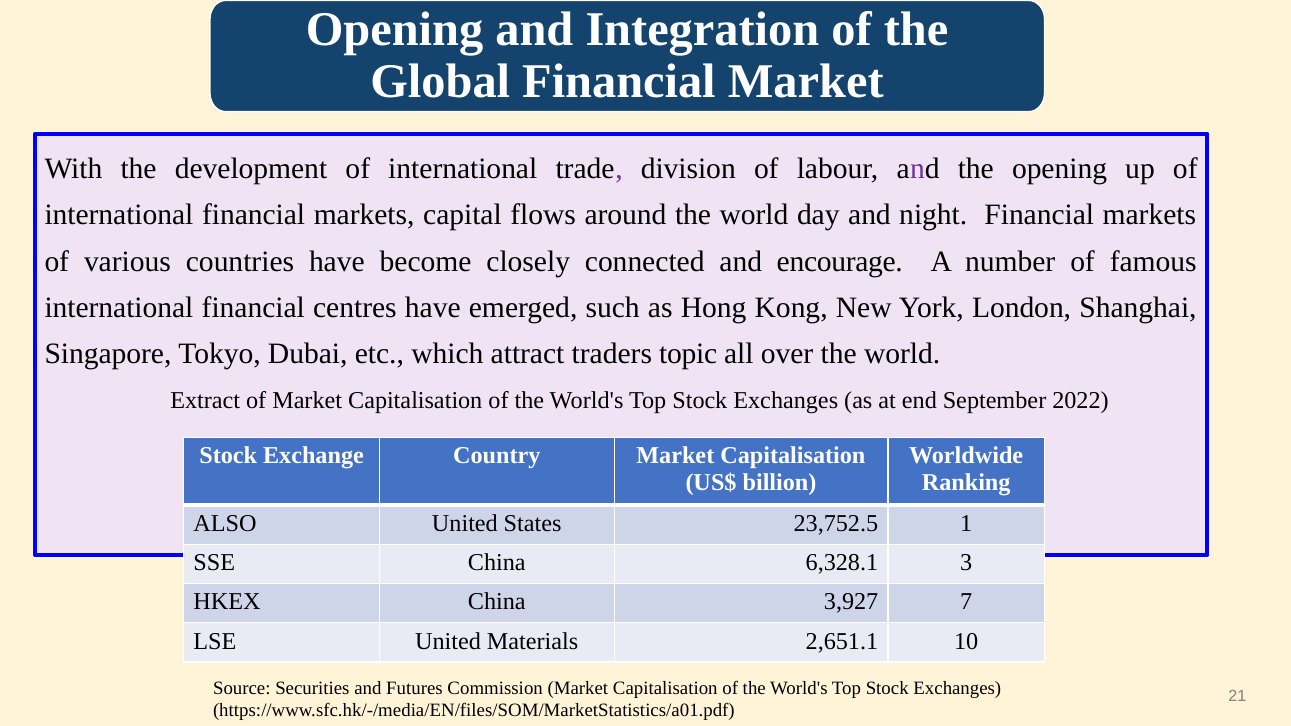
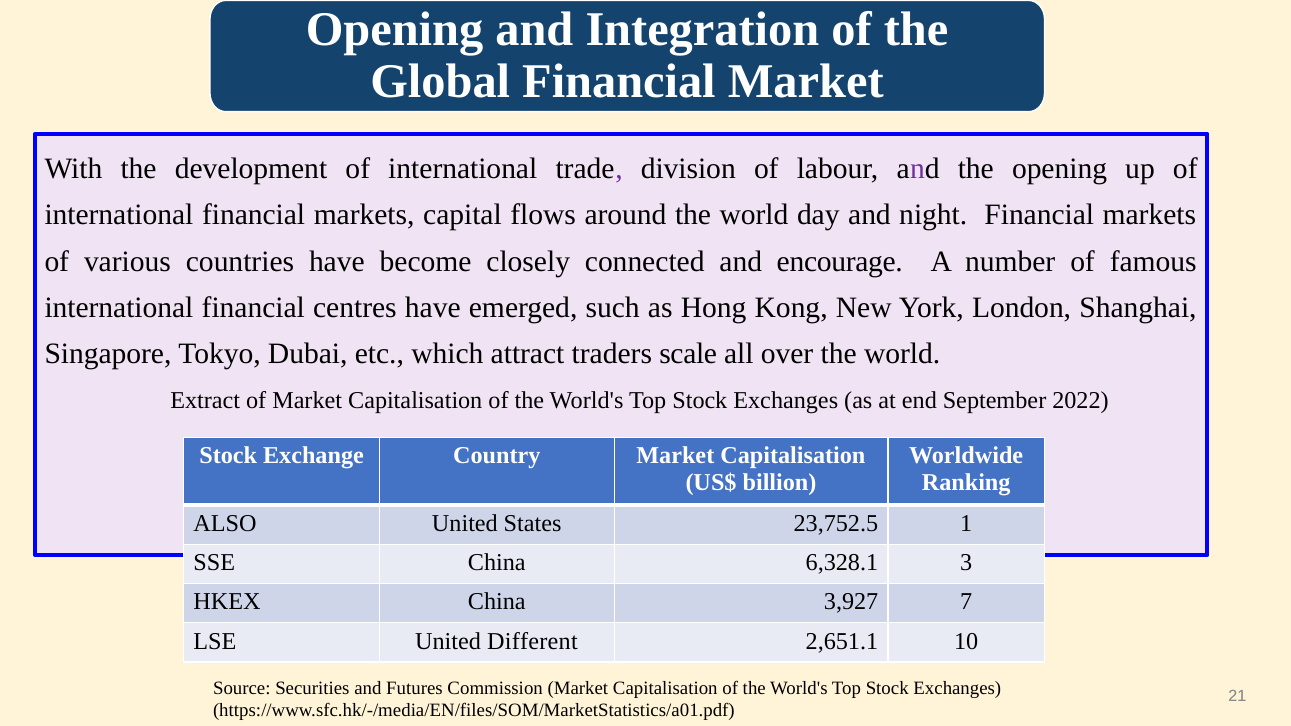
topic: topic -> scale
Materials: Materials -> Different
